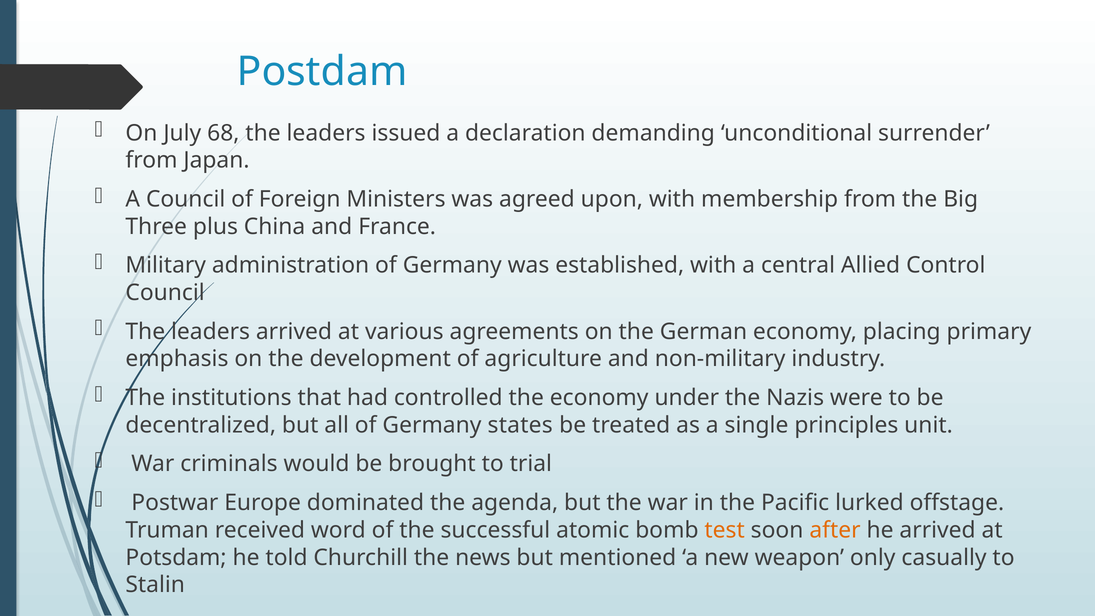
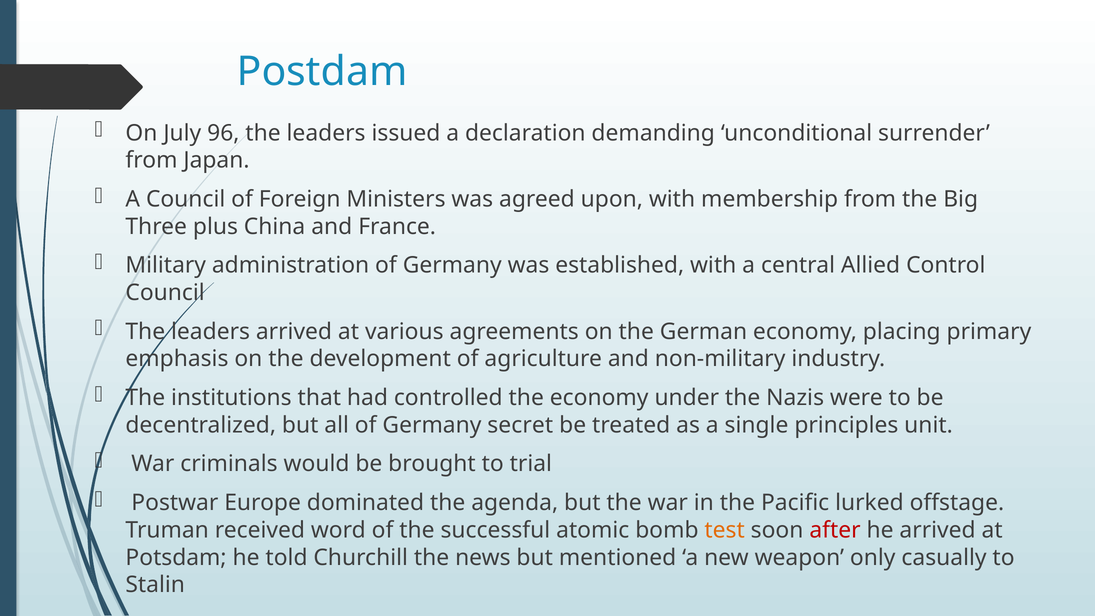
68: 68 -> 96
states: states -> secret
after colour: orange -> red
